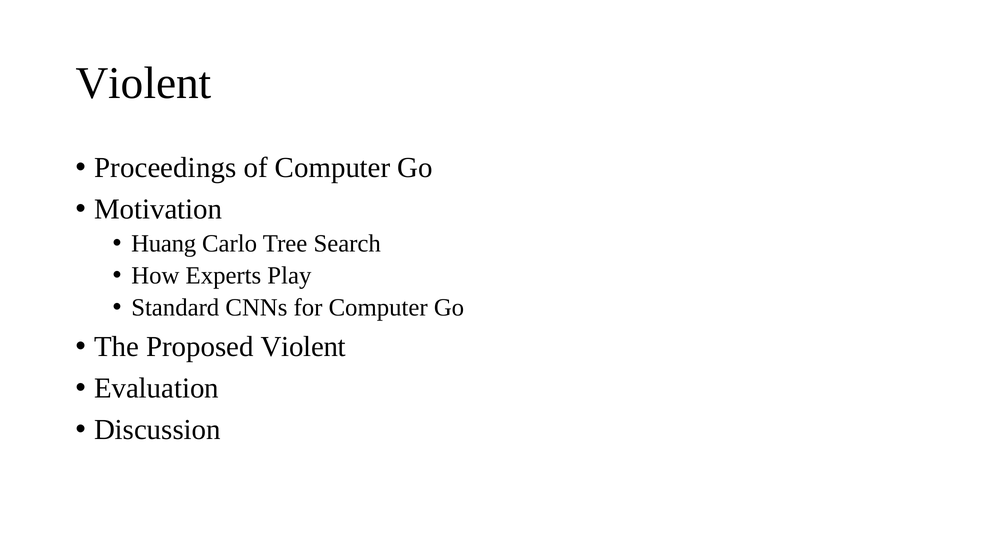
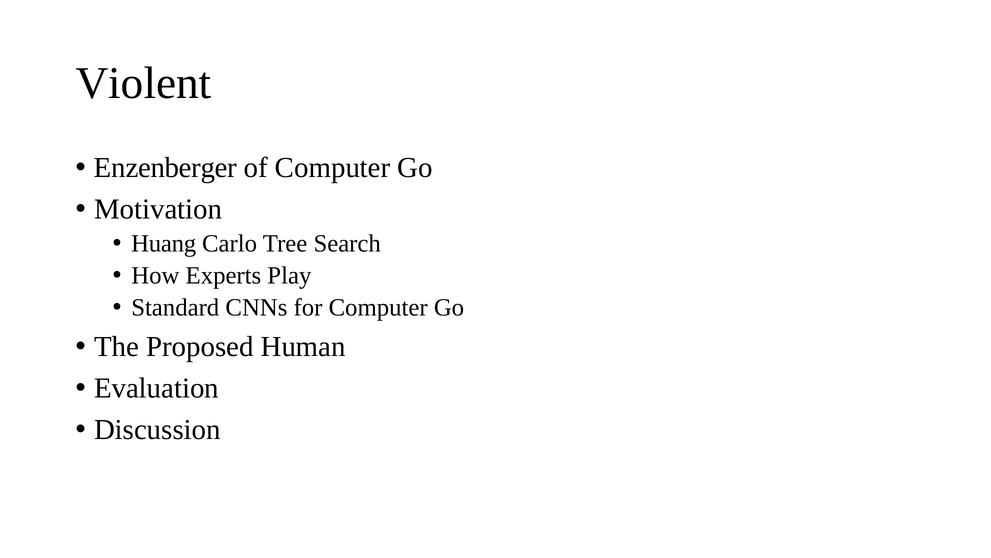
Proceedings: Proceedings -> Enzenberger
Proposed Violent: Violent -> Human
